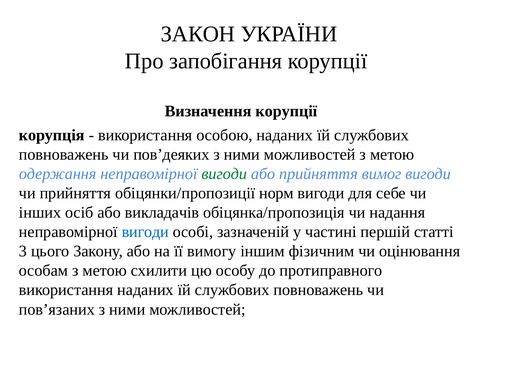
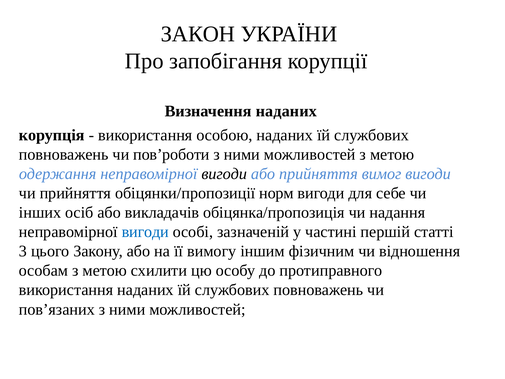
Визначення корупції: корупції -> наданих
пов’деяких: пов’деяких -> пов’роботи
вигоди at (224, 174) colour: green -> black
оцінювання: оцінювання -> відношення
